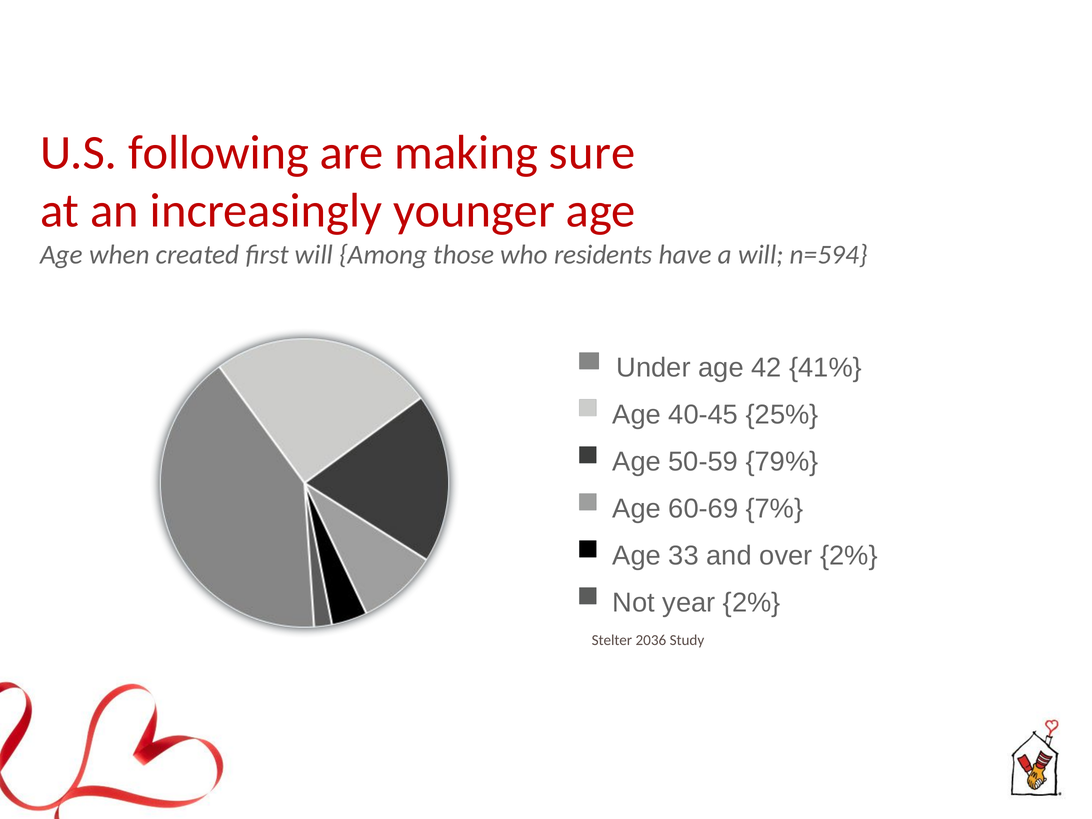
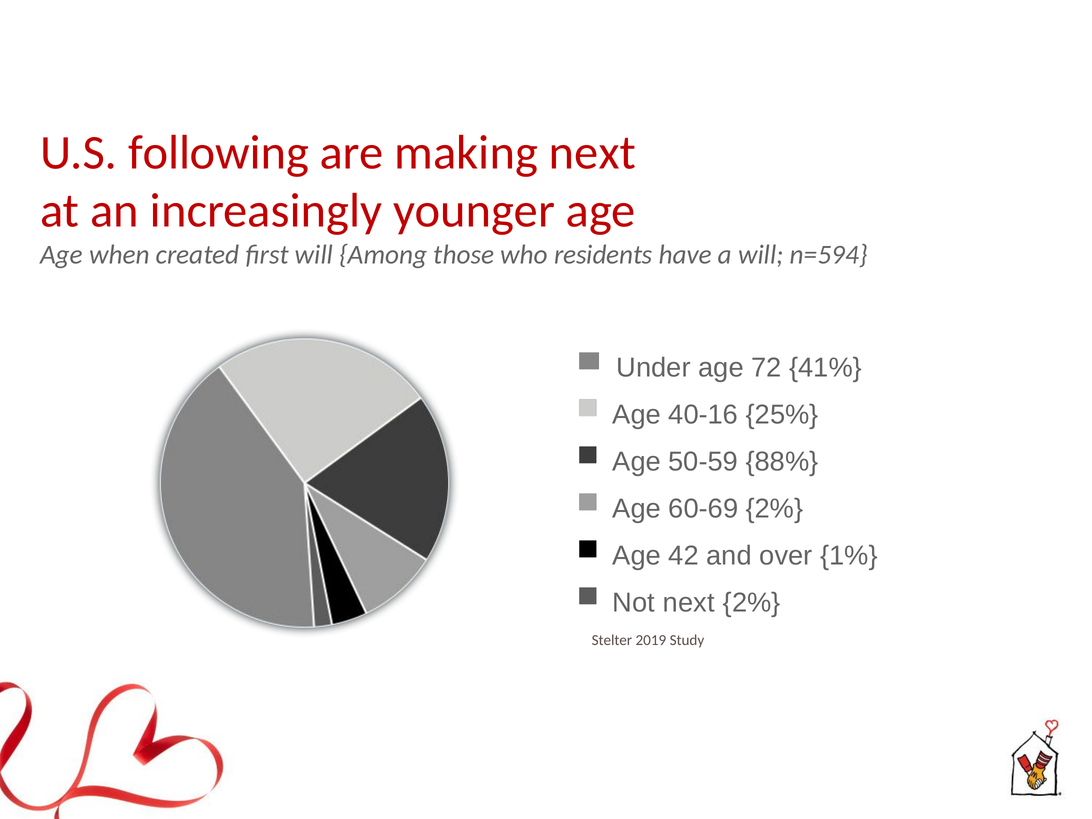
making sure: sure -> next
42: 42 -> 72
40-45: 40-45 -> 40-16
79%: 79% -> 88%
60-69 7%: 7% -> 2%
33: 33 -> 42
over 2%: 2% -> 1%
Not year: year -> next
2036: 2036 -> 2019
